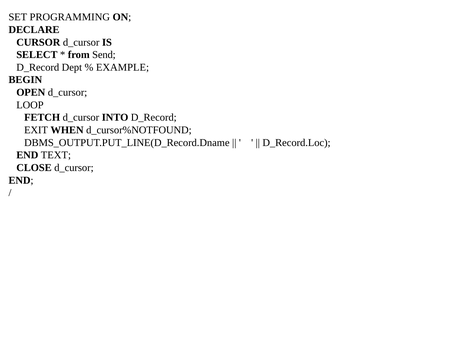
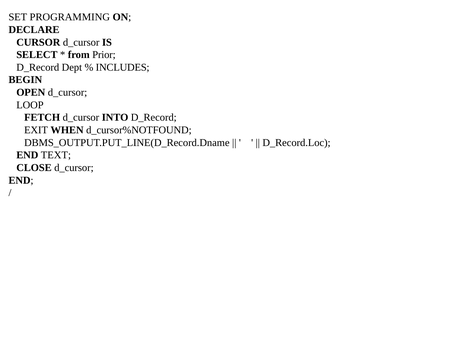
Send: Send -> Prior
EXAMPLE: EXAMPLE -> INCLUDES
